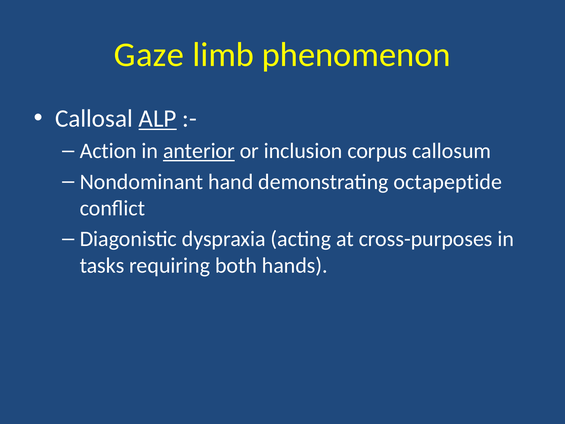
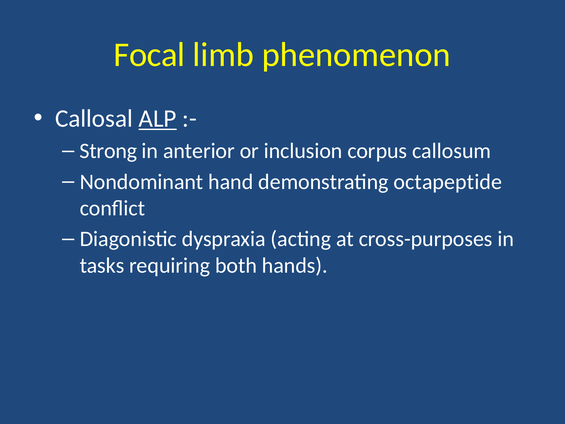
Gaze: Gaze -> Focal
Action: Action -> Strong
anterior underline: present -> none
